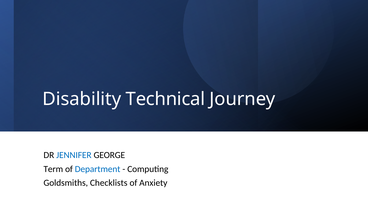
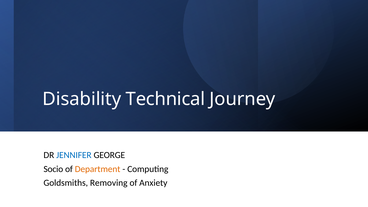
Term: Term -> Socio
Department colour: blue -> orange
Checklists: Checklists -> Removing
